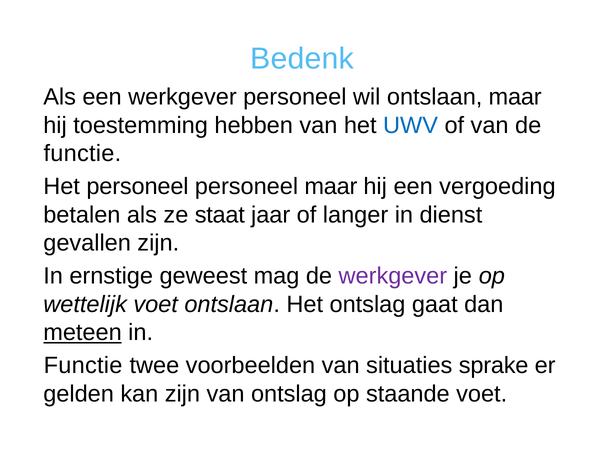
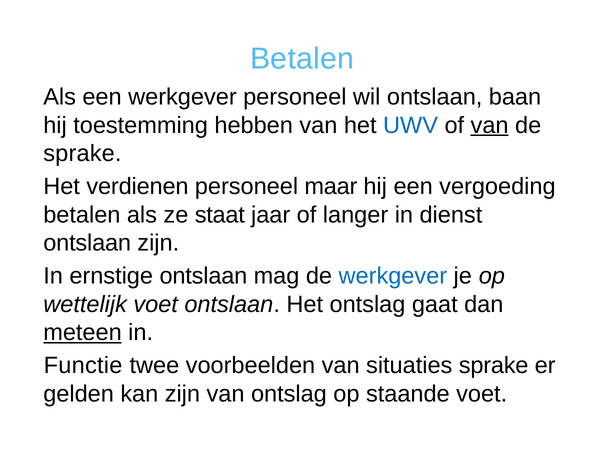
Bedenk at (302, 59): Bedenk -> Betalen
ontslaan maar: maar -> baan
van at (490, 125) underline: none -> present
functie at (82, 154): functie -> sprake
Het personeel: personeel -> verdienen
gevallen at (87, 243): gevallen -> ontslaan
ernstige geweest: geweest -> ontslaan
werkgever at (393, 276) colour: purple -> blue
